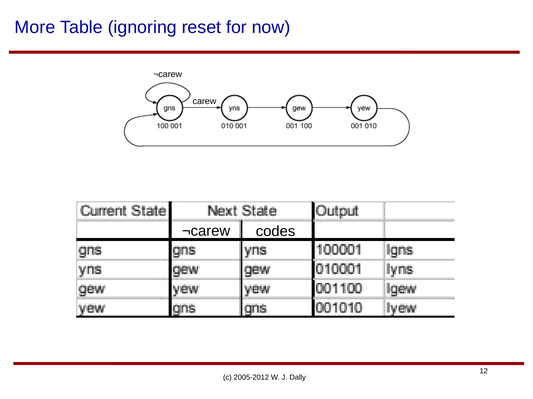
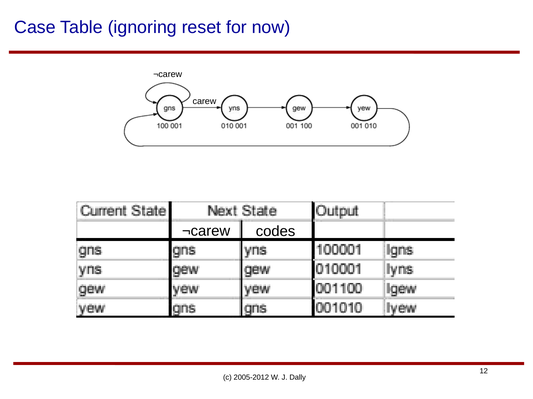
More: More -> Case
